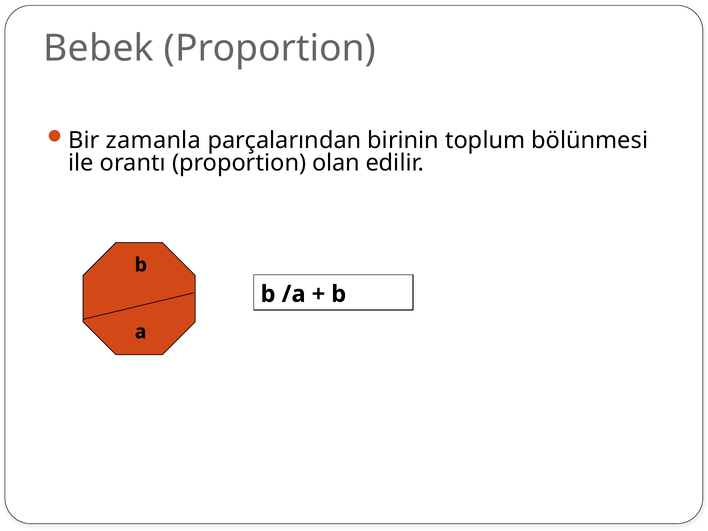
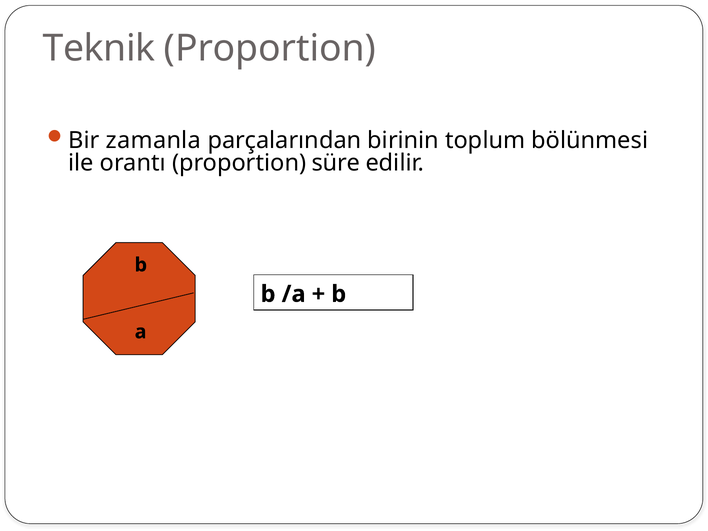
Bebek: Bebek -> Teknik
olan: olan -> süre
